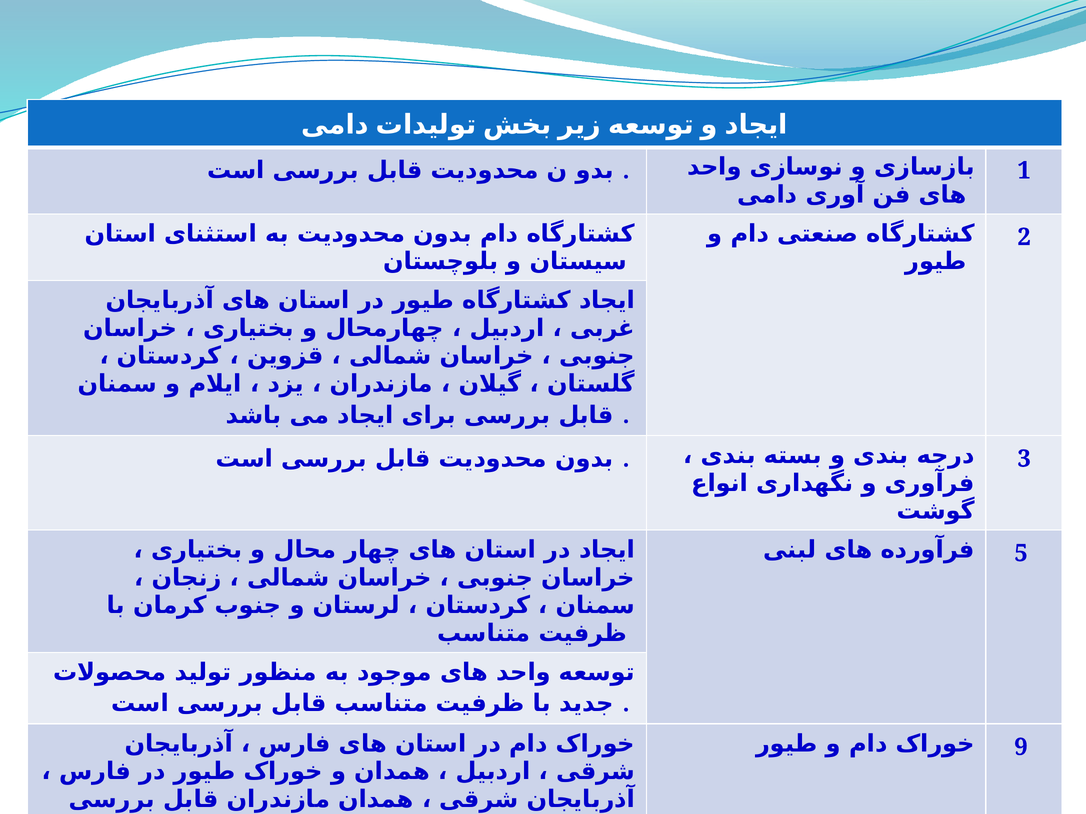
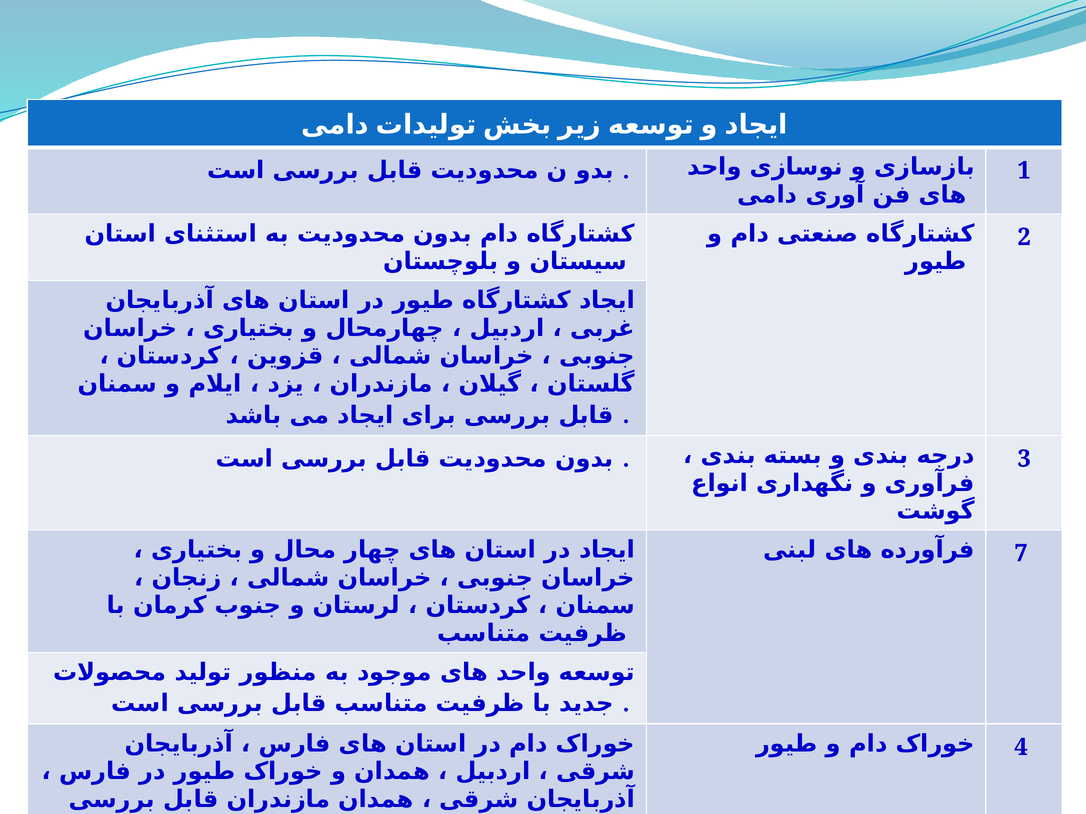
5: 5 -> 7
9: 9 -> 4
